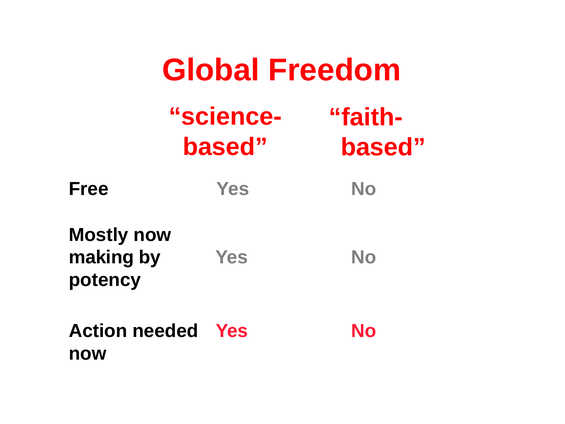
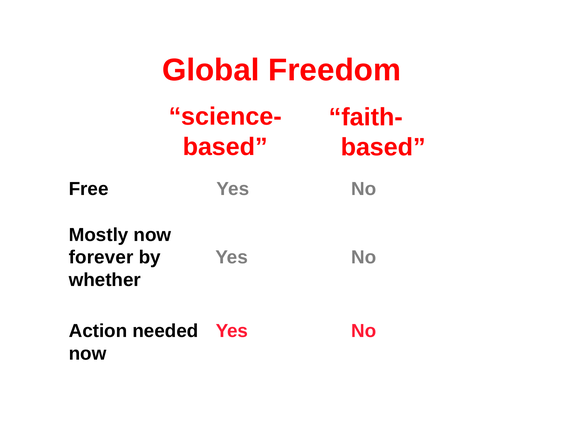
making: making -> forever
potency: potency -> whether
